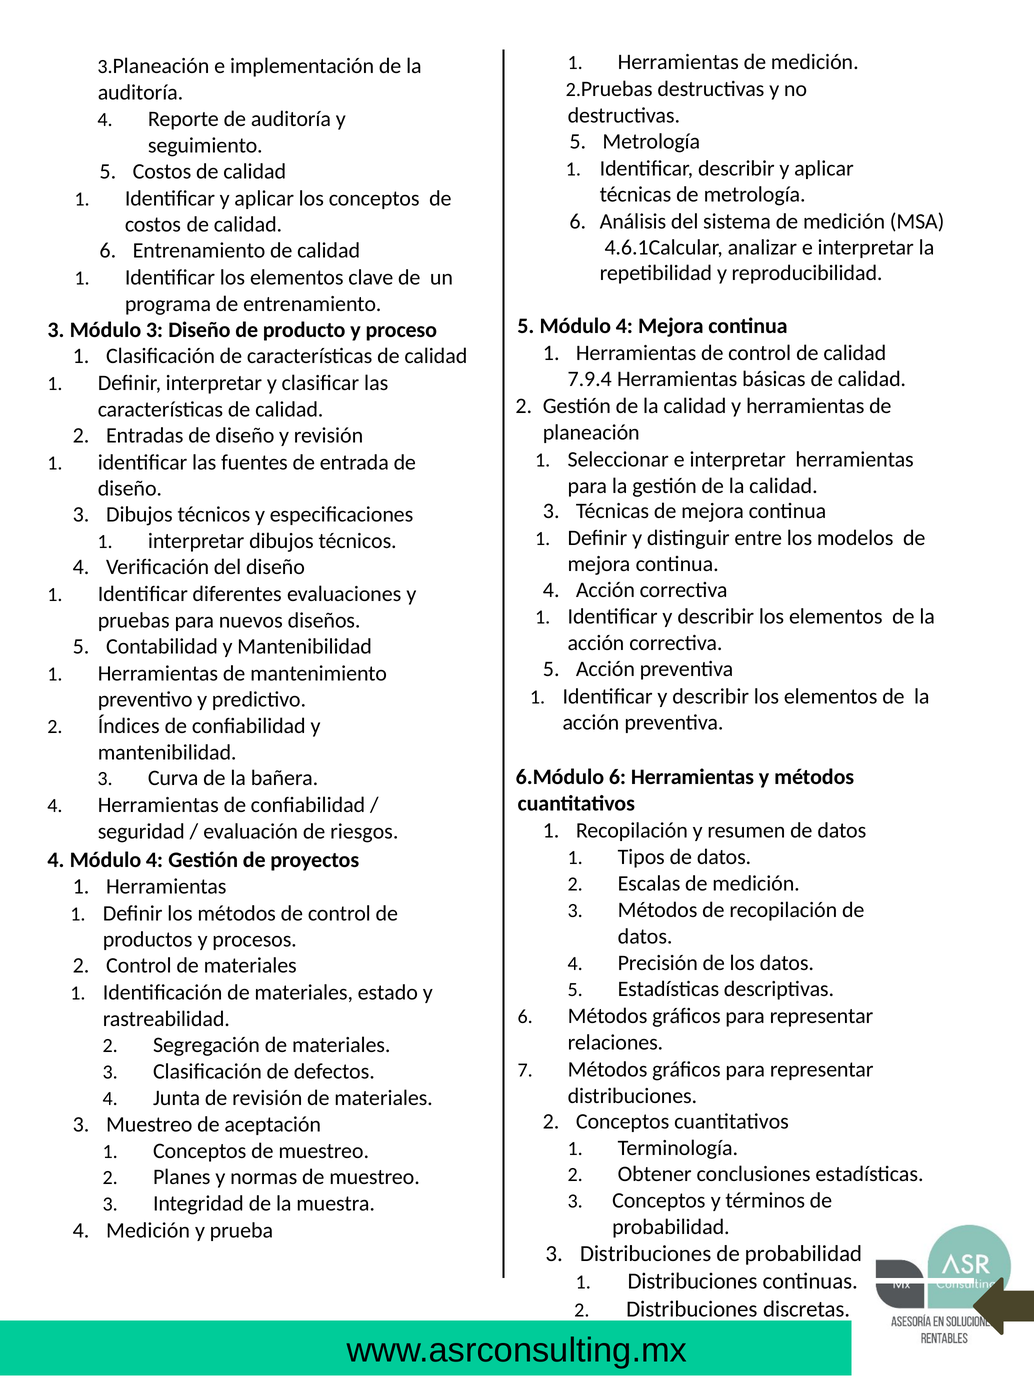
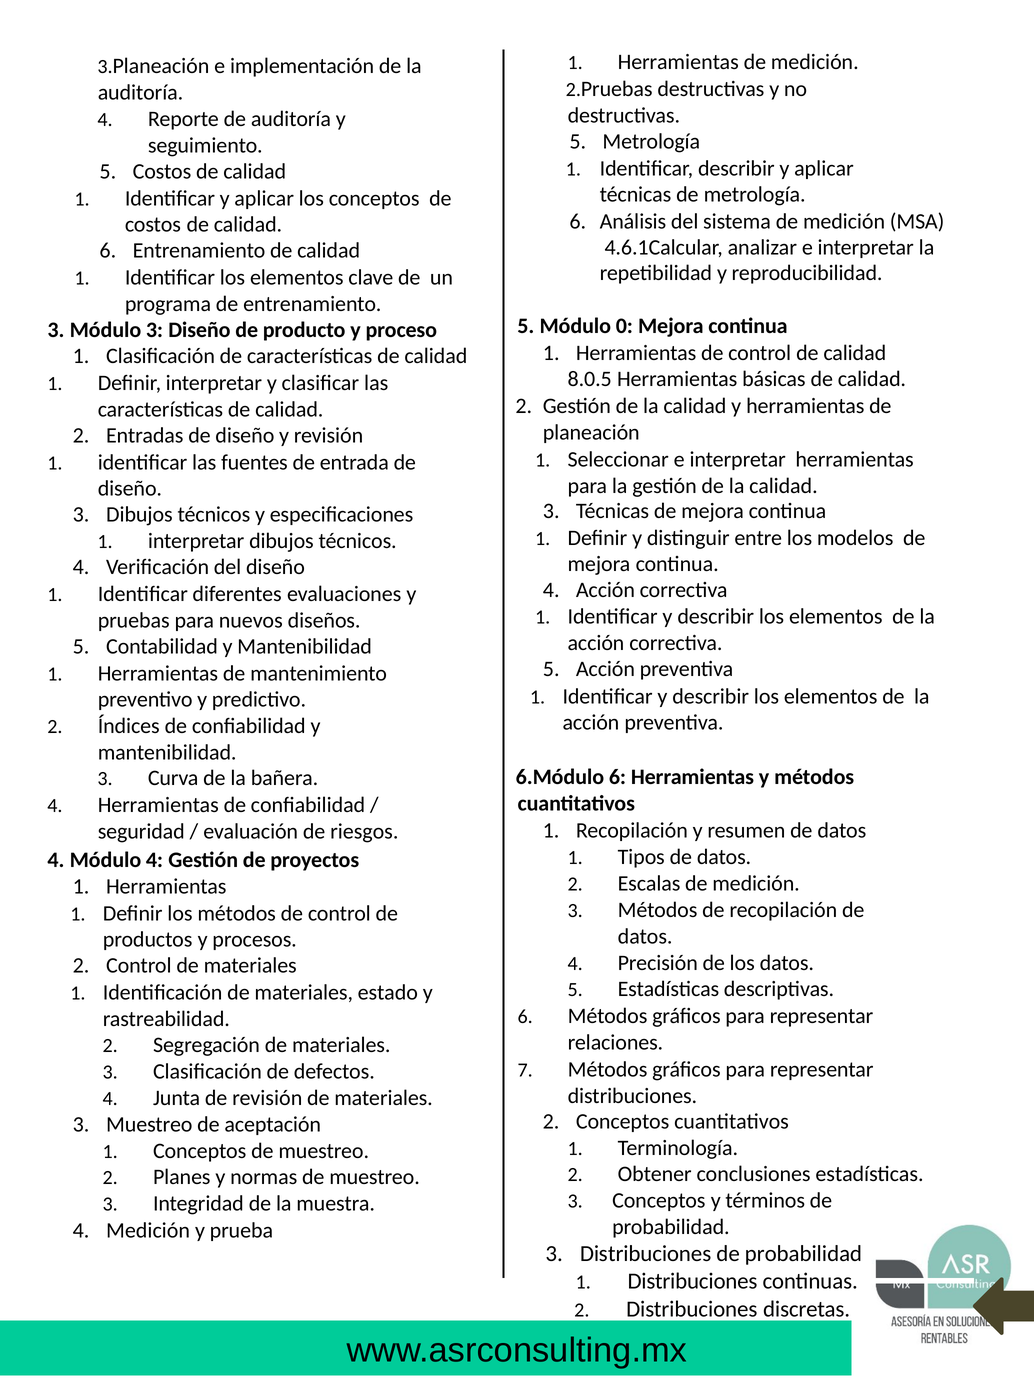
4 at (624, 326): 4 -> 0
7.9.4: 7.9.4 -> 8.0.5
